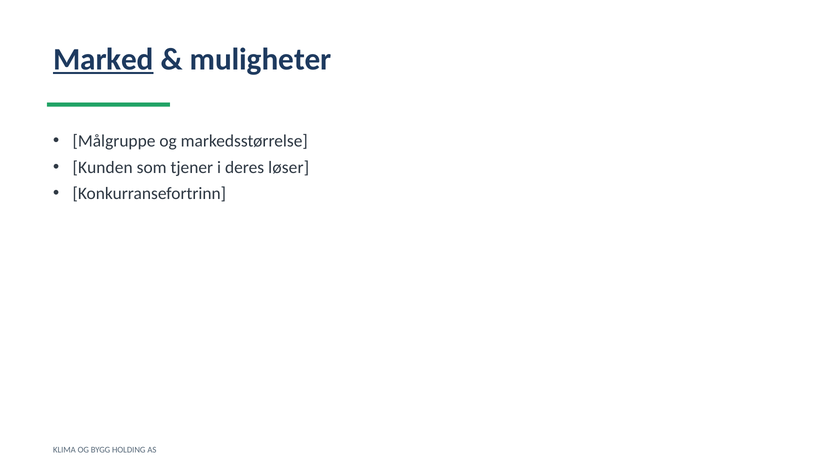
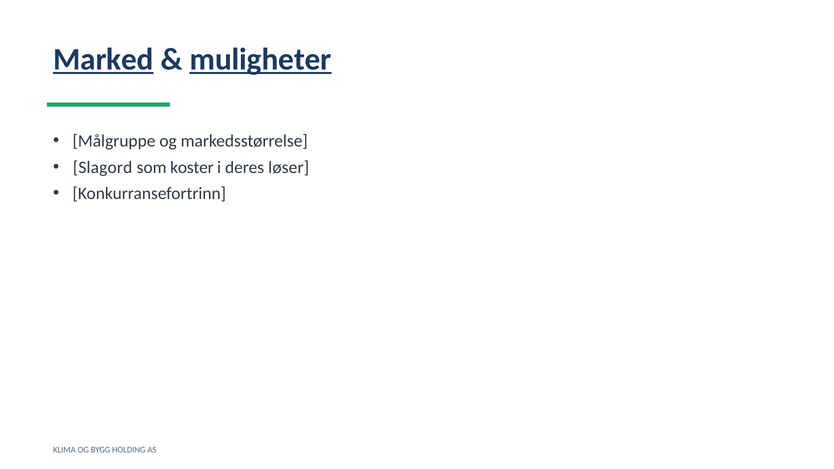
muligheter underline: none -> present
Kunden: Kunden -> Slagord
tjener: tjener -> koster
